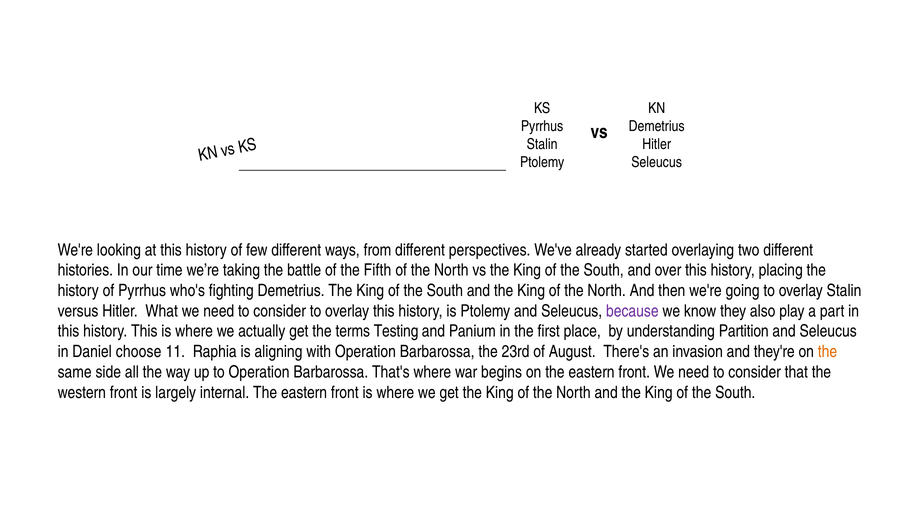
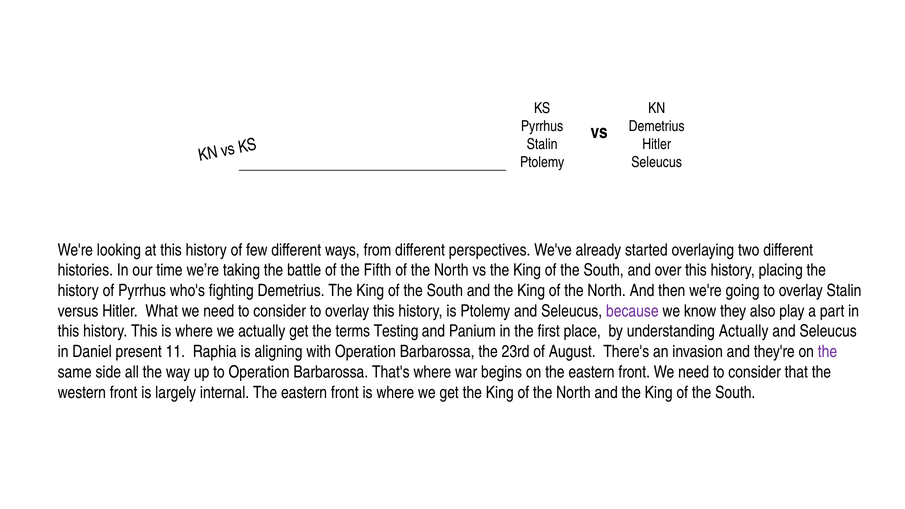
understanding Partition: Partition -> Actually
choose: choose -> present
the at (827, 352) colour: orange -> purple
